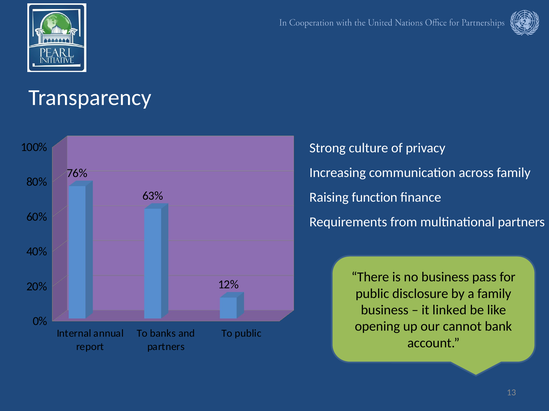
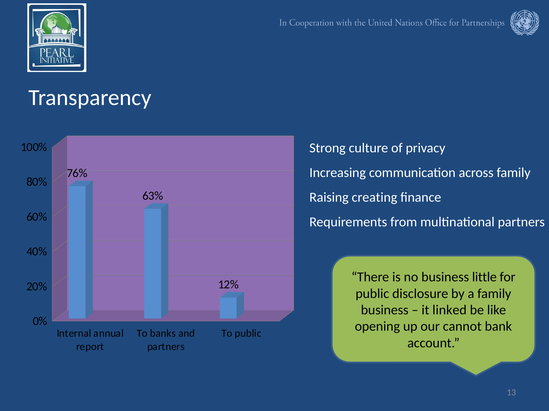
function: function -> creating
pass: pass -> little
